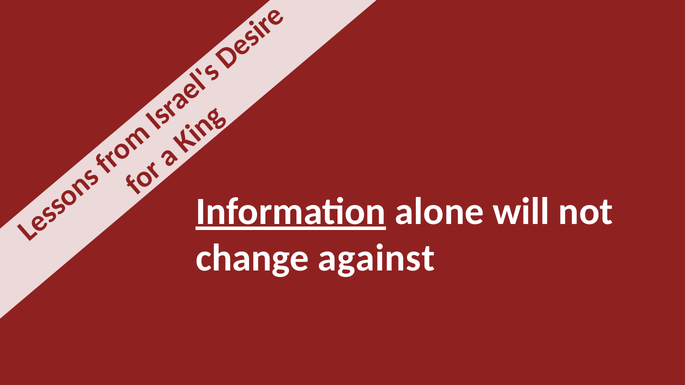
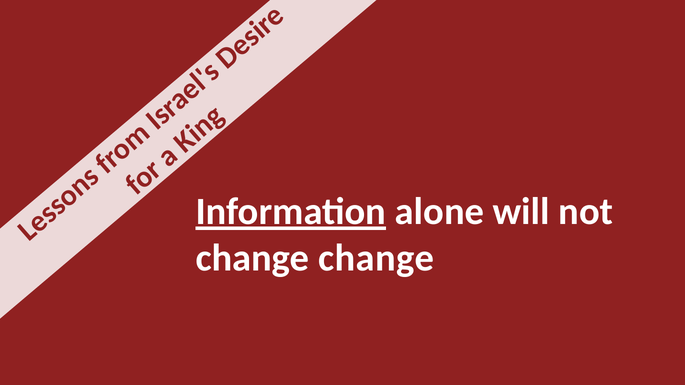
change against: against -> change
